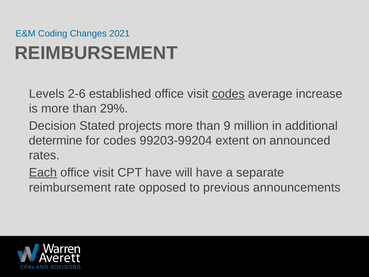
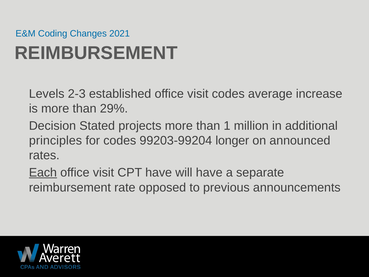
2-6: 2-6 -> 2-3
codes at (228, 94) underline: present -> none
9: 9 -> 1
determine: determine -> principles
extent: extent -> longer
